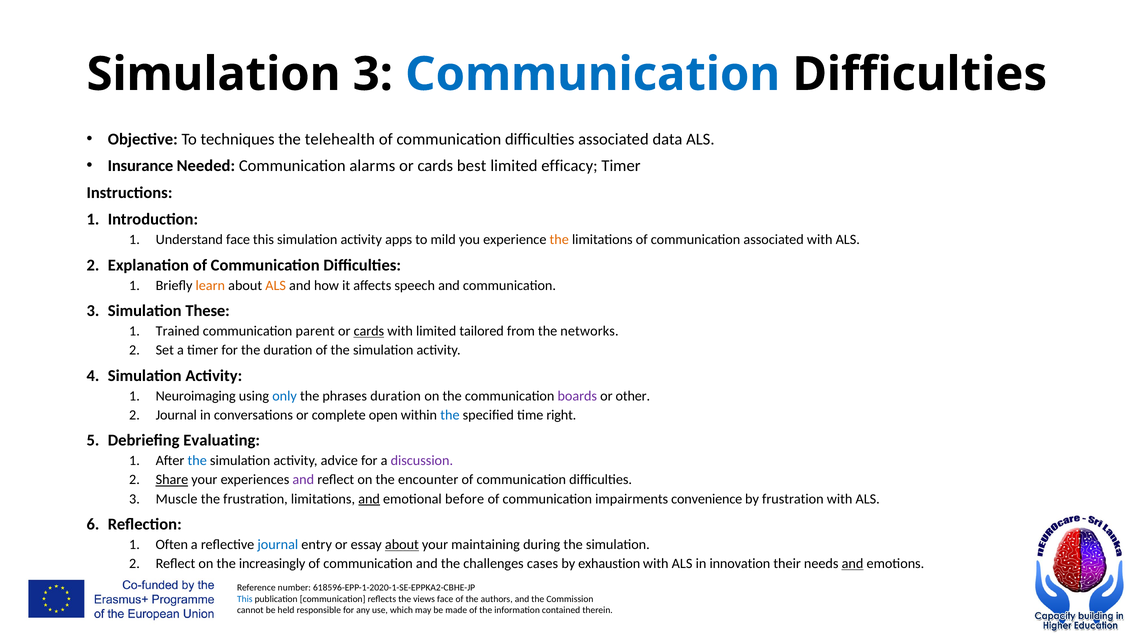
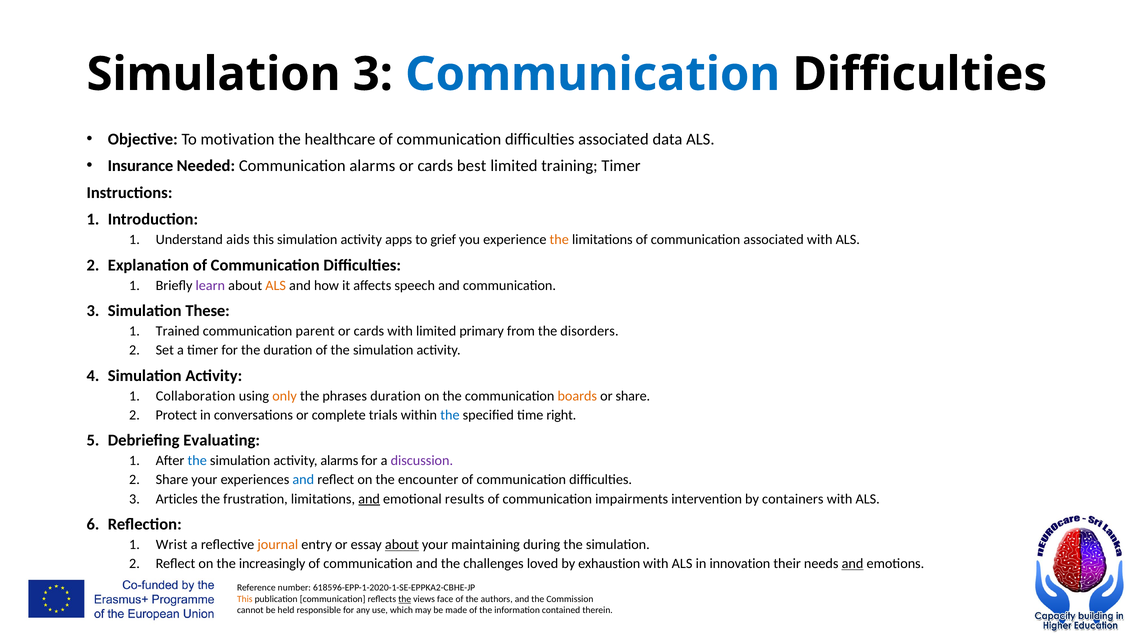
techniques: techniques -> motivation
telehealth: telehealth -> healthcare
efficacy: efficacy -> training
Understand face: face -> aids
mild: mild -> grief
learn colour: orange -> purple
cards at (369, 331) underline: present -> none
tailored: tailored -> primary
networks: networks -> disorders
Neuroimaging: Neuroimaging -> Collaboration
only colour: blue -> orange
boards colour: purple -> orange
or other: other -> share
Journal at (176, 415): Journal -> Protect
open: open -> trials
activity advice: advice -> alarms
Share at (172, 480) underline: present -> none
and at (303, 480) colour: purple -> blue
Muscle: Muscle -> Articles
before: before -> results
convenience: convenience -> intervention
by frustration: frustration -> containers
Often: Often -> Wrist
journal at (278, 545) colour: blue -> orange
cases: cases -> loved
This at (245, 599) colour: blue -> orange
the at (405, 599) underline: none -> present
